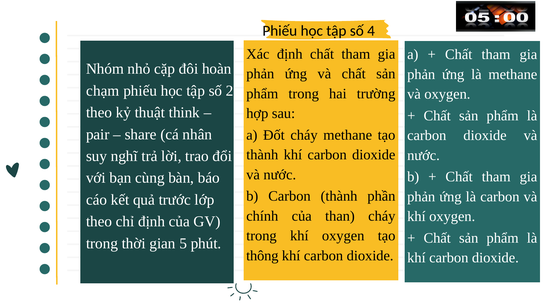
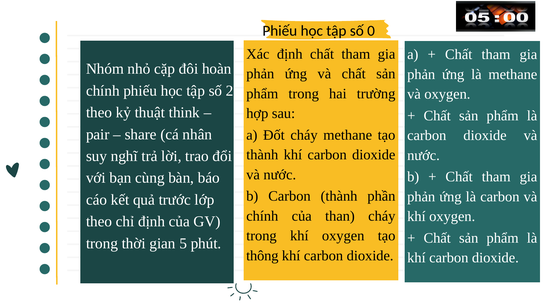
4: 4 -> 0
chạm at (103, 91): chạm -> chính
